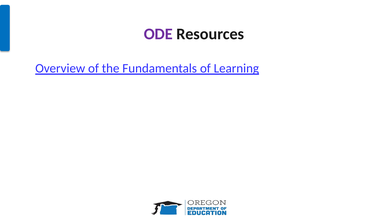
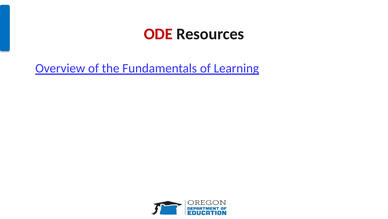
ODE colour: purple -> red
